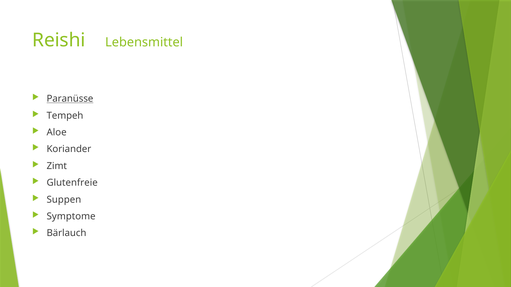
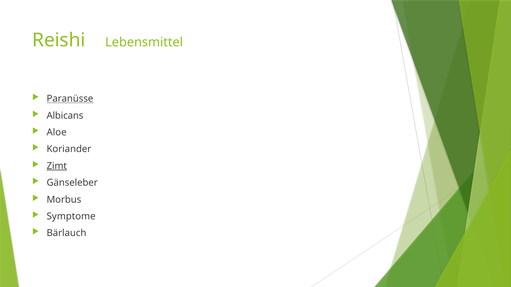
Tempeh: Tempeh -> Albicans
Zimt underline: none -> present
Glutenfreie: Glutenfreie -> Gänseleber
Suppen: Suppen -> Morbus
